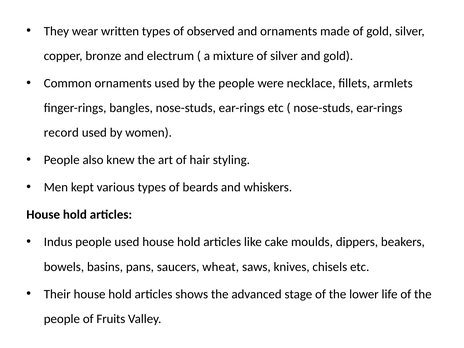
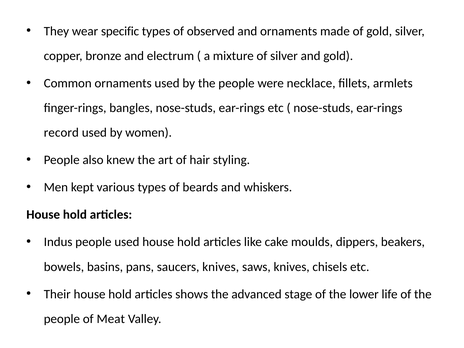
written: written -> specific
saucers wheat: wheat -> knives
Fruits: Fruits -> Meat
